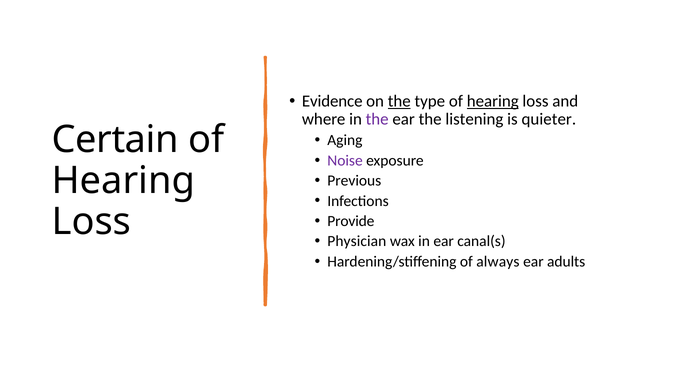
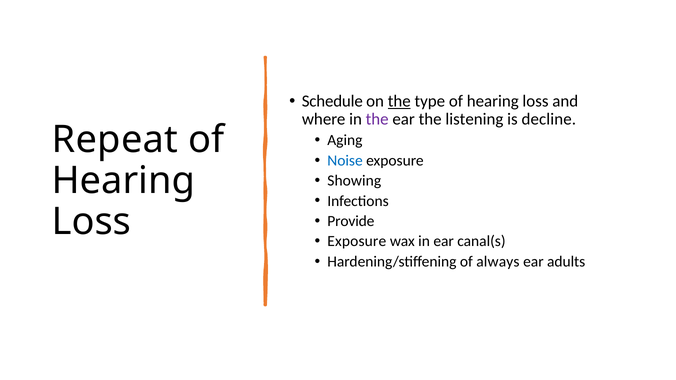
Evidence: Evidence -> Schedule
hearing at (493, 101) underline: present -> none
quieter: quieter -> decline
Certain: Certain -> Repeat
Noise colour: purple -> blue
Previous: Previous -> Showing
Physician at (357, 242): Physician -> Exposure
